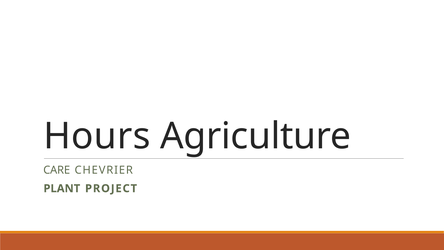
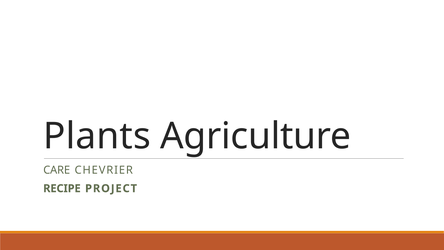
Hours: Hours -> Plants
PLANT: PLANT -> RECIPE
